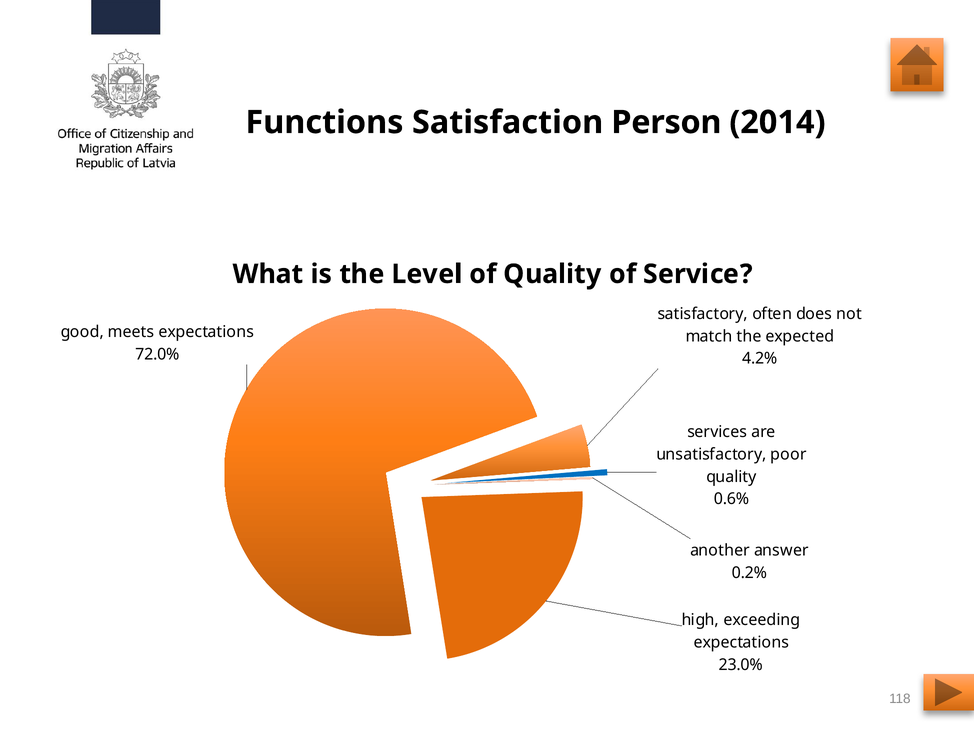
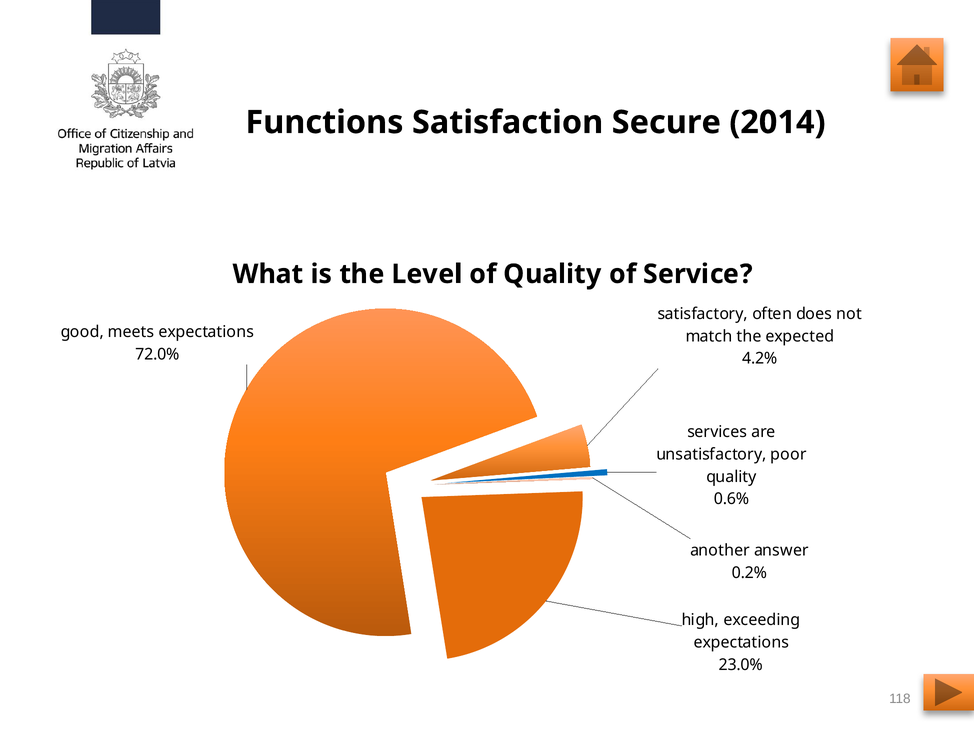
Person: Person -> Secure
